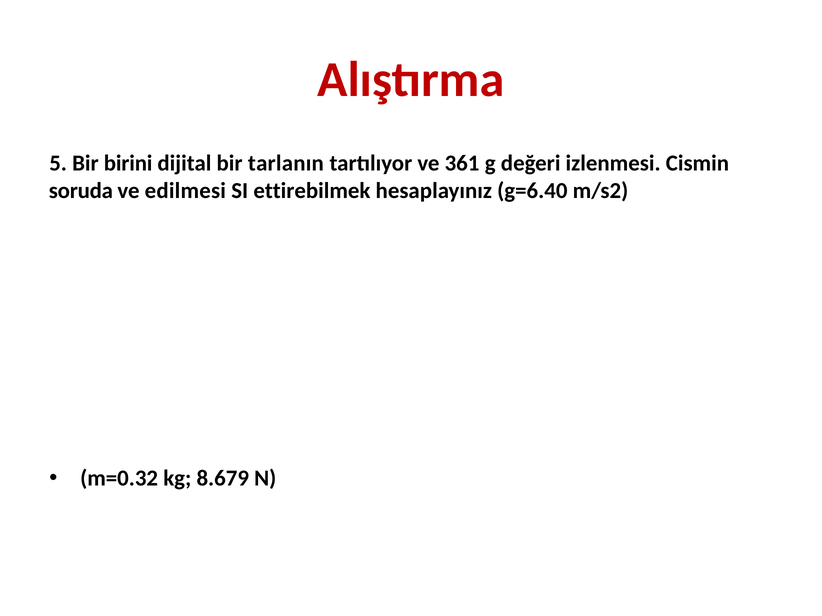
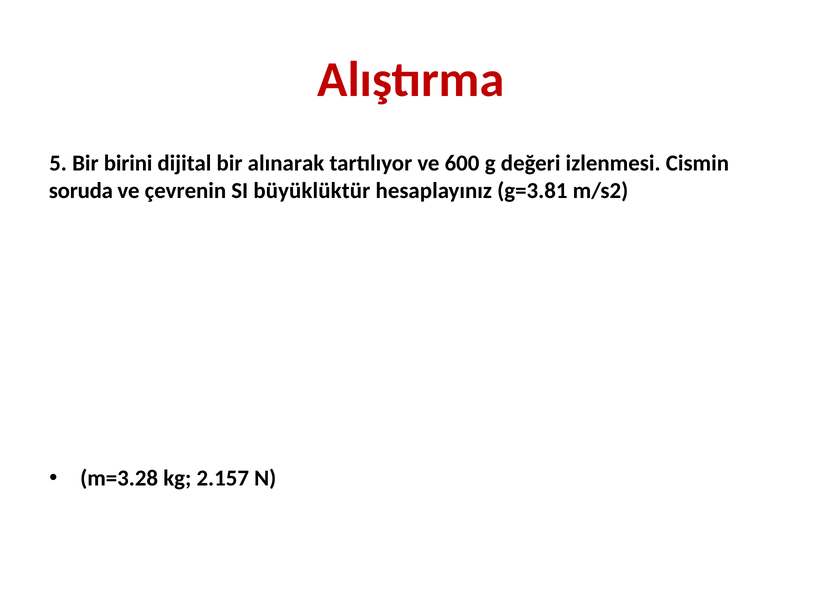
tarlanın: tarlanın -> alınarak
361: 361 -> 600
edilmesi: edilmesi -> çevrenin
ettirebilmek: ettirebilmek -> büyüklüktür
g=6.40: g=6.40 -> g=3.81
m=0.32: m=0.32 -> m=3.28
8.679: 8.679 -> 2.157
